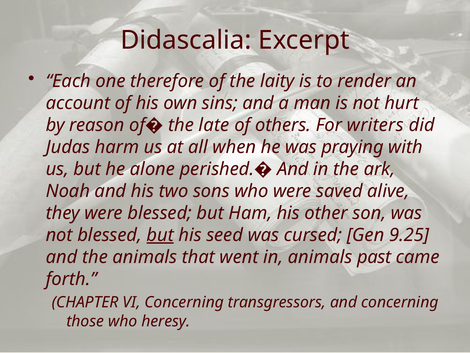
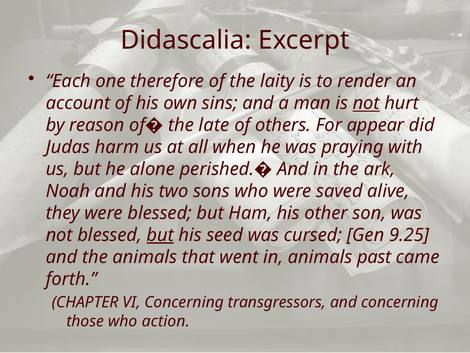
not at (366, 103) underline: none -> present
writers: writers -> appear
heresy: heresy -> action
